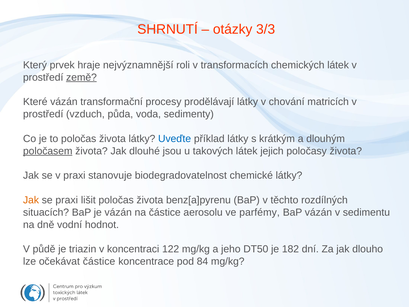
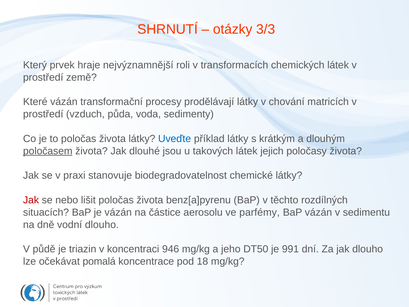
země underline: present -> none
Jak at (31, 200) colour: orange -> red
se praxi: praxi -> nebo
vodní hodnot: hodnot -> dlouho
122: 122 -> 946
182: 182 -> 991
očekávat částice: částice -> pomalá
84: 84 -> 18
